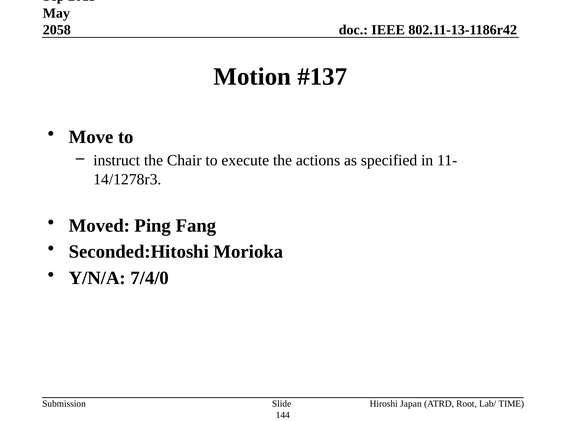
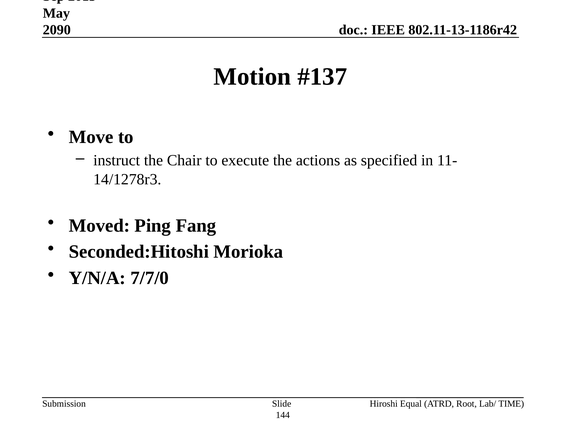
2058: 2058 -> 2090
7/4/0: 7/4/0 -> 7/7/0
Japan: Japan -> Equal
